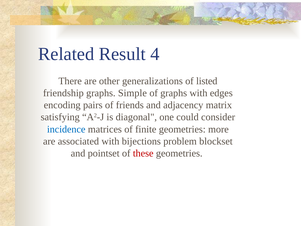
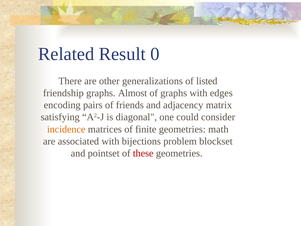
4: 4 -> 0
Simple: Simple -> Almost
incidence colour: blue -> orange
more: more -> math
